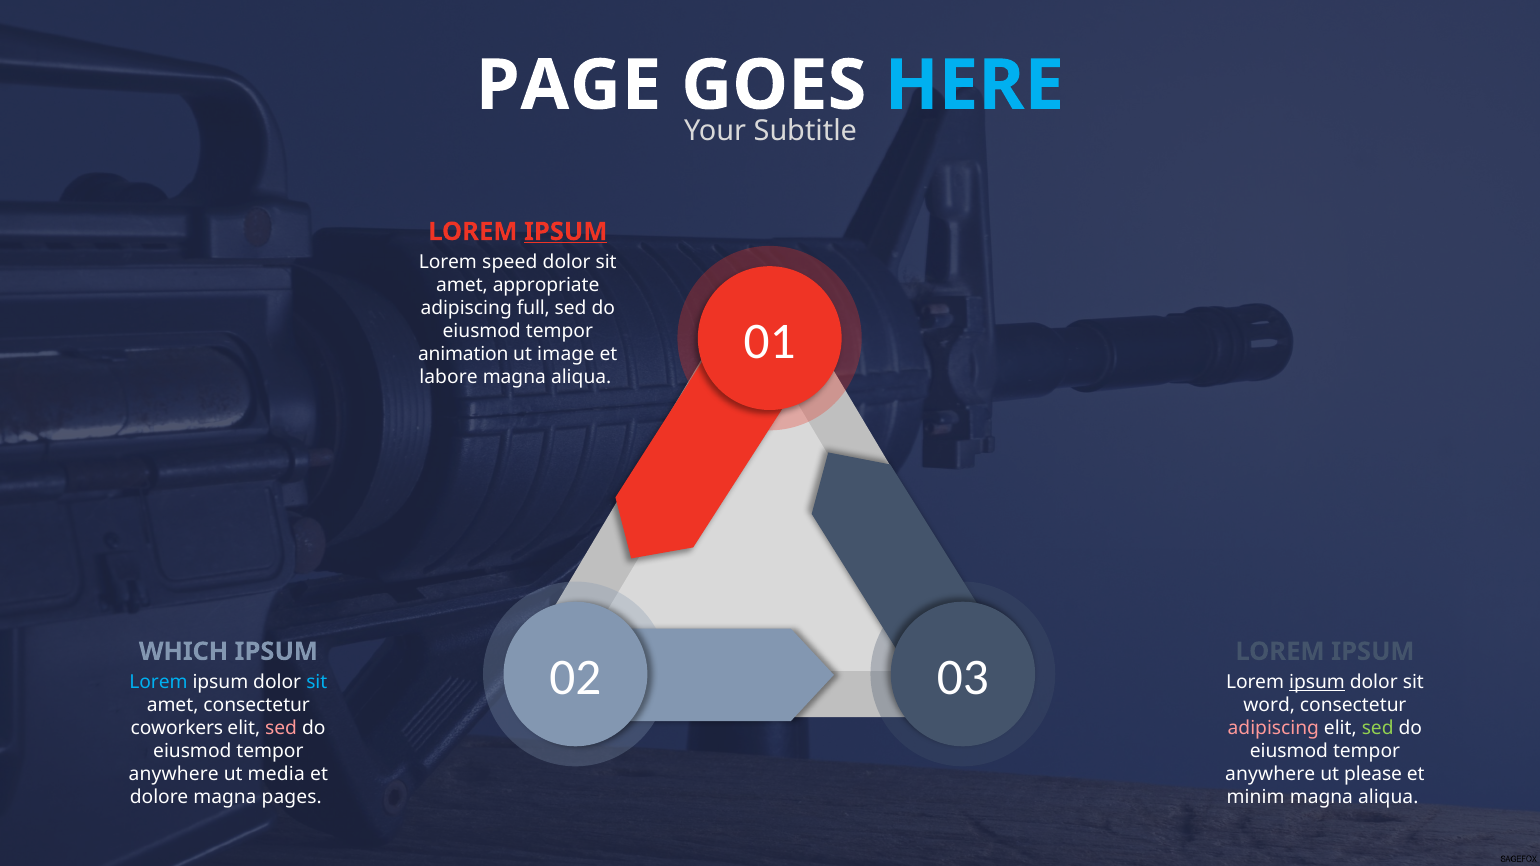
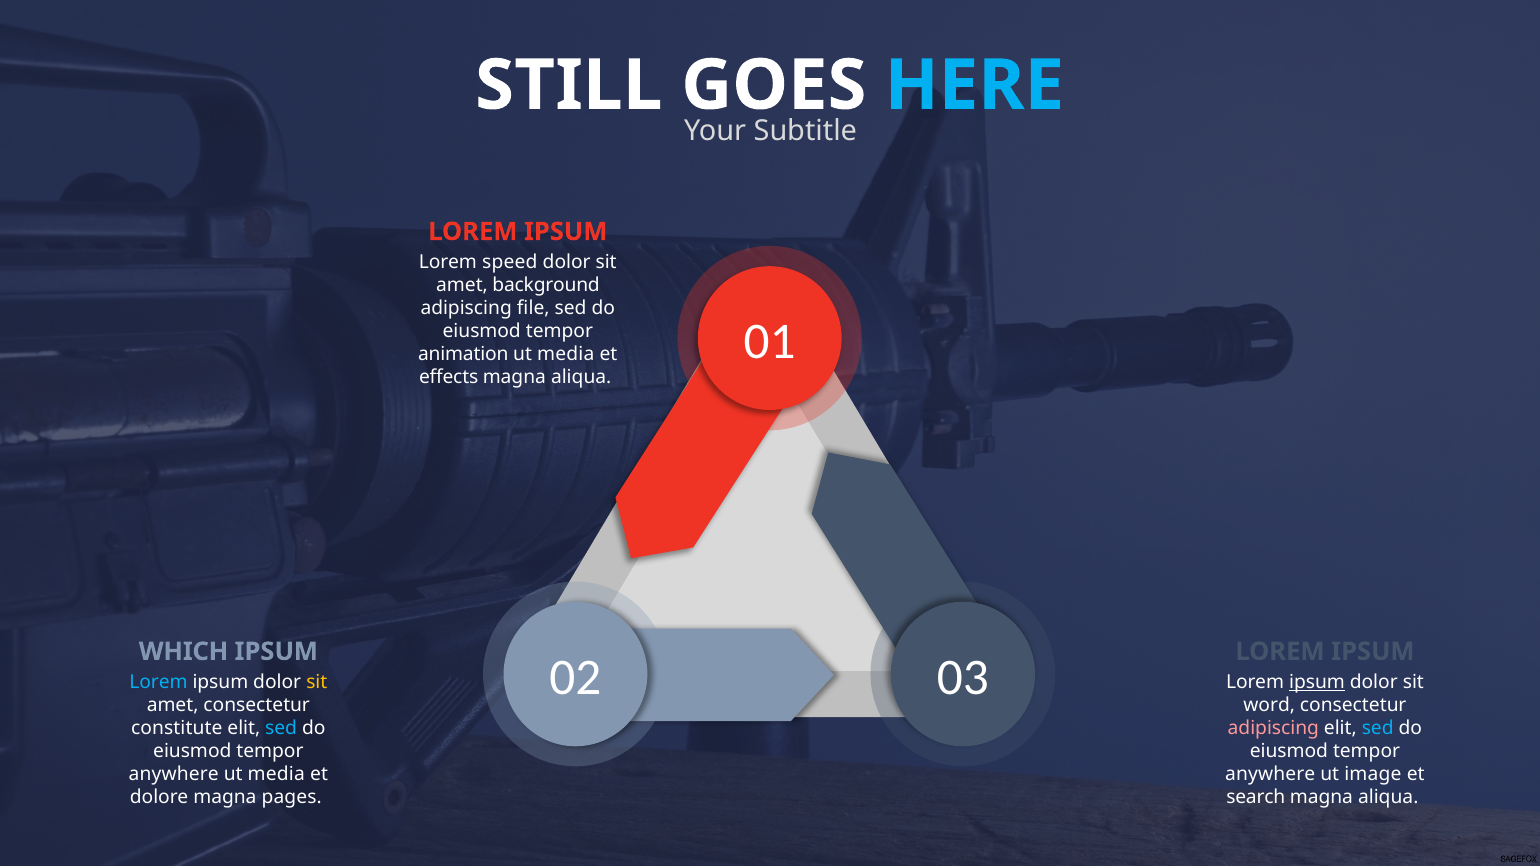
PAGE: PAGE -> STILL
IPSUM at (566, 232) underline: present -> none
appropriate: appropriate -> background
full: full -> file
image at (566, 354): image -> media
labore: labore -> effects
sit at (317, 682) colour: light blue -> yellow
coworkers: coworkers -> constitute
sed at (281, 728) colour: pink -> light blue
sed at (1378, 728) colour: light green -> light blue
please: please -> image
minim: minim -> search
